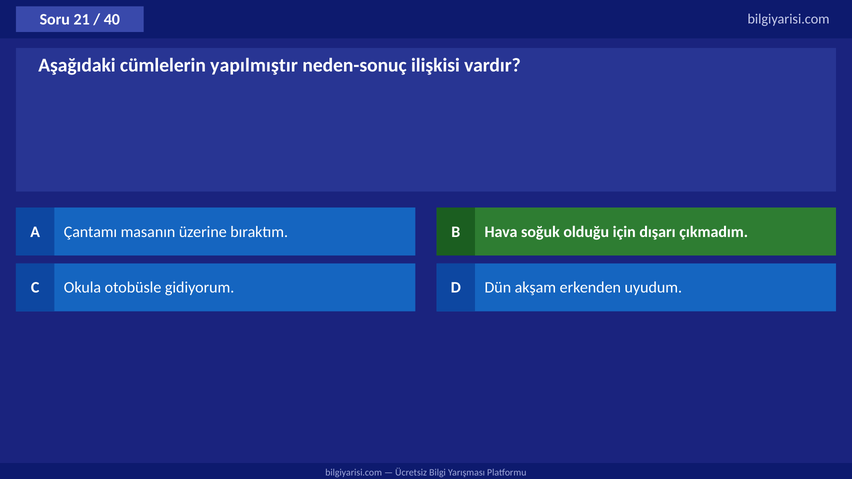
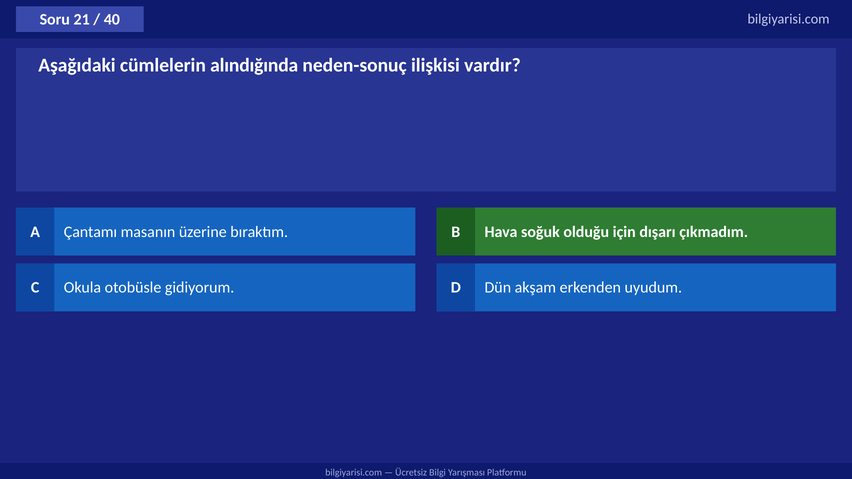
yapılmıştır: yapılmıştır -> alındığında
